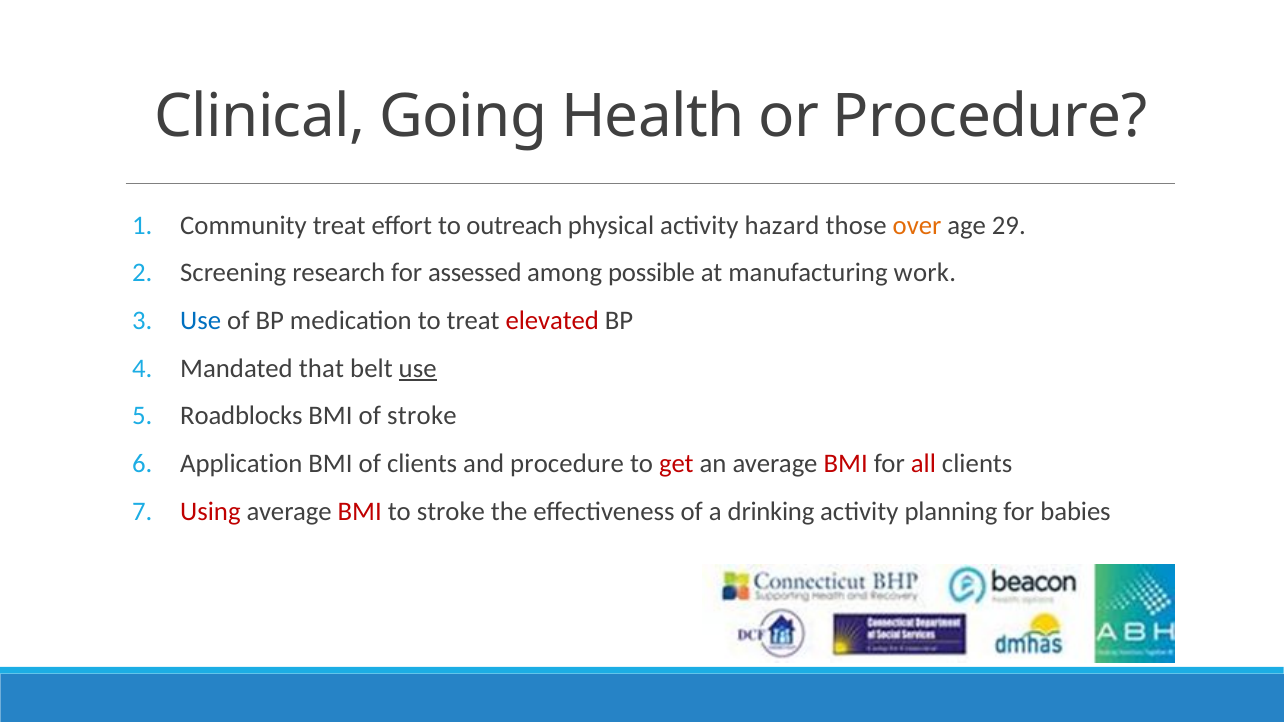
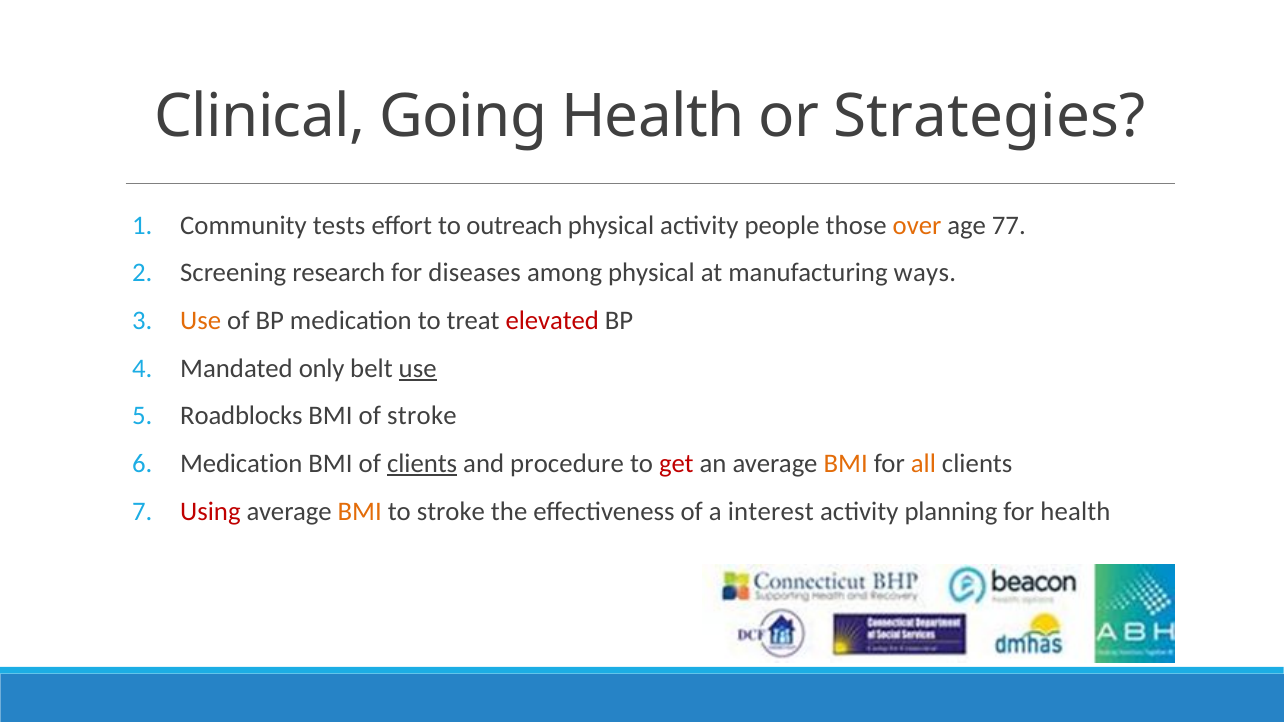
or Procedure: Procedure -> Strategies
Community treat: treat -> tests
hazard: hazard -> people
29: 29 -> 77
assessed: assessed -> diseases
among possible: possible -> physical
work: work -> ways
Use at (201, 321) colour: blue -> orange
that: that -> only
Application at (241, 464): Application -> Medication
clients at (422, 464) underline: none -> present
BMI at (846, 464) colour: red -> orange
all colour: red -> orange
BMI at (360, 511) colour: red -> orange
drinking: drinking -> interest
for babies: babies -> health
